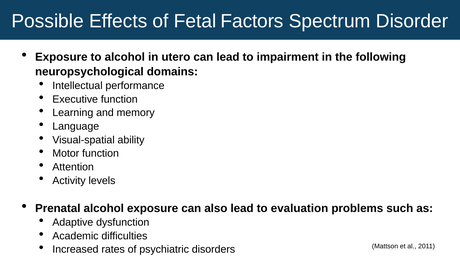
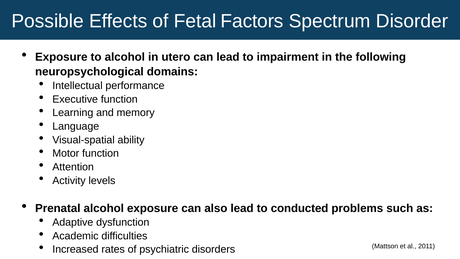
evaluation: evaluation -> conducted
